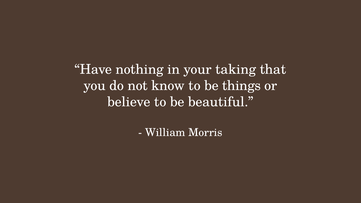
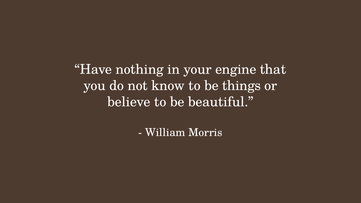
taking: taking -> engine
